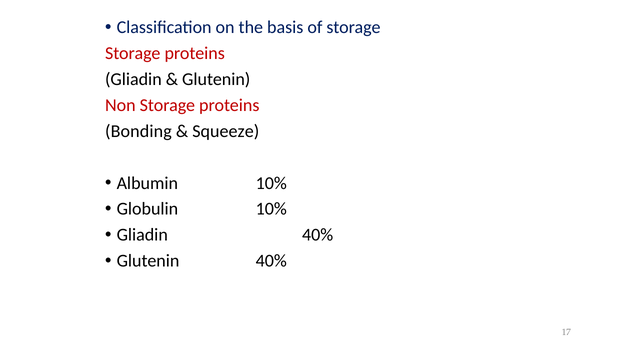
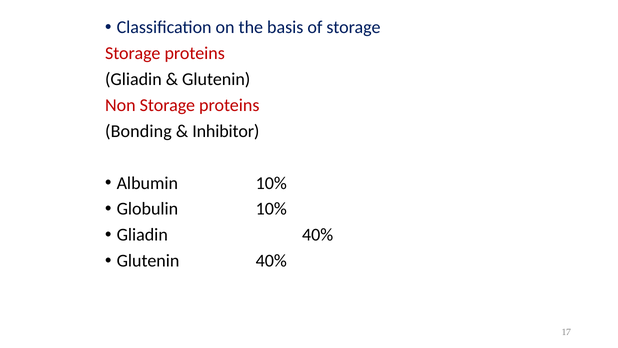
Squeeze: Squeeze -> Inhibitor
